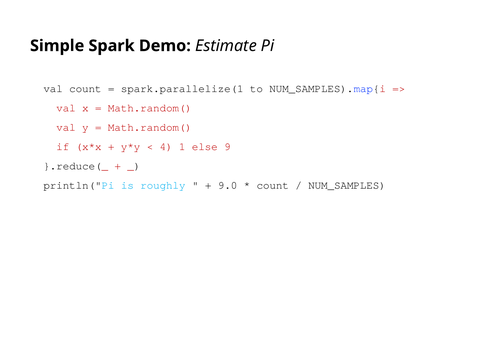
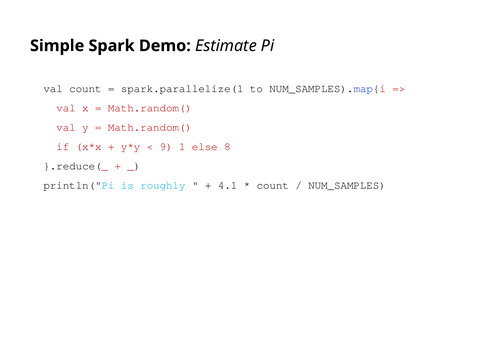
4: 4 -> 9
9: 9 -> 8
9.0: 9.0 -> 4.1
